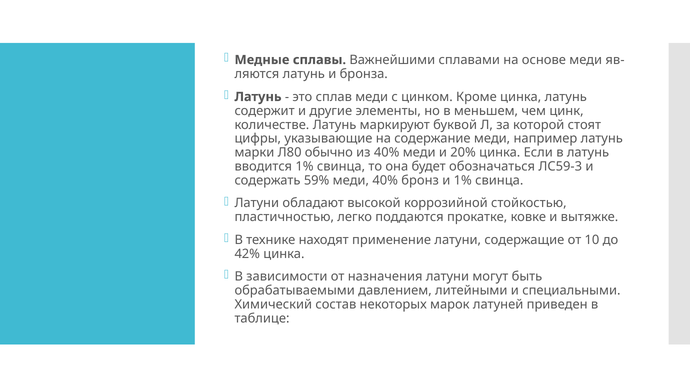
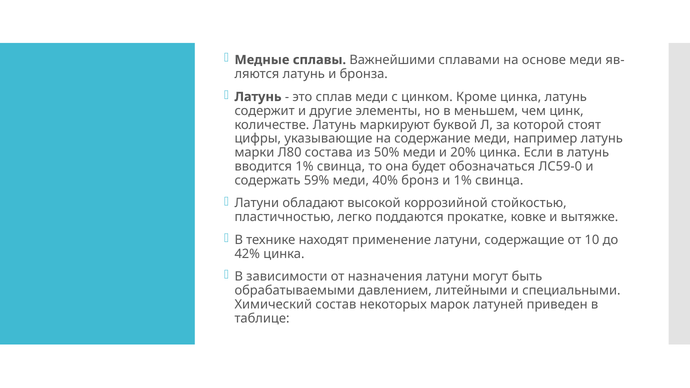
обычно: обычно -> состава
из 40%: 40% -> 50%
ЛС59-3: ЛС59-3 -> ЛС59-0
